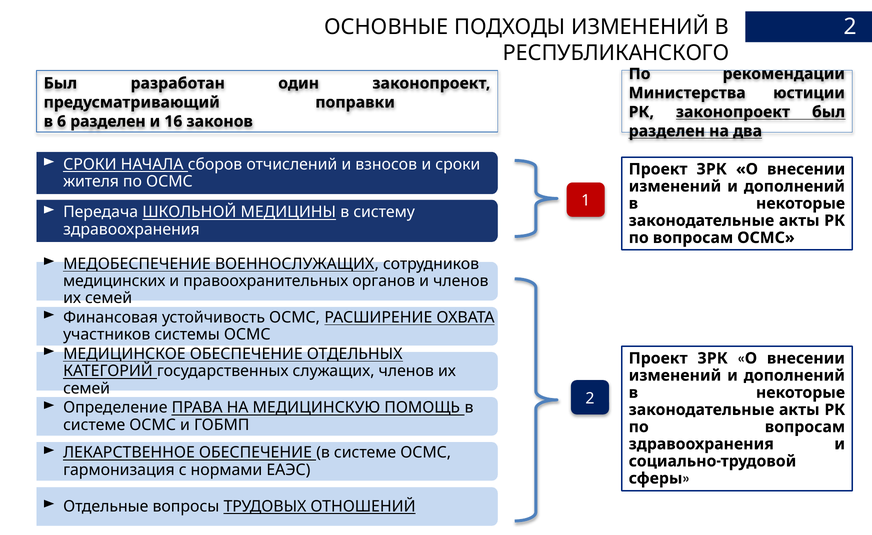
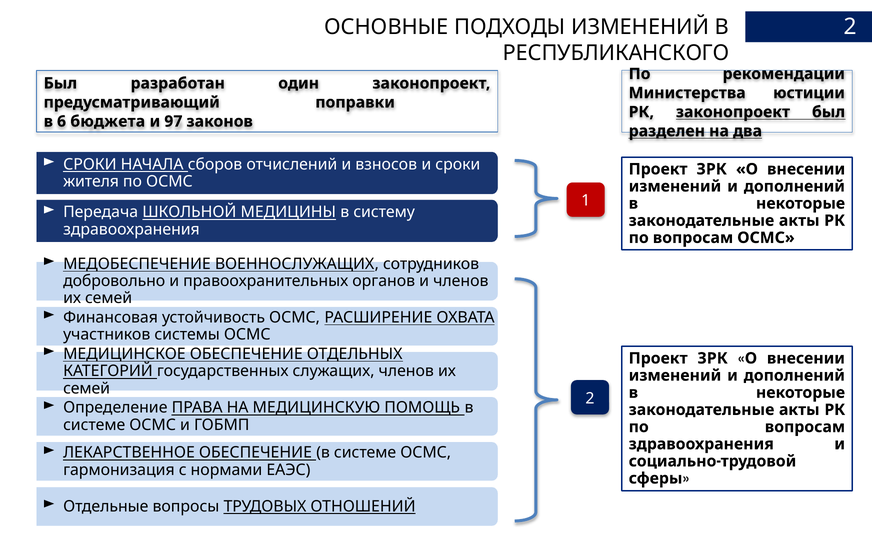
6 разделен: разделен -> бюджета
16: 16 -> 97
медицинских: медицинских -> добровольно
